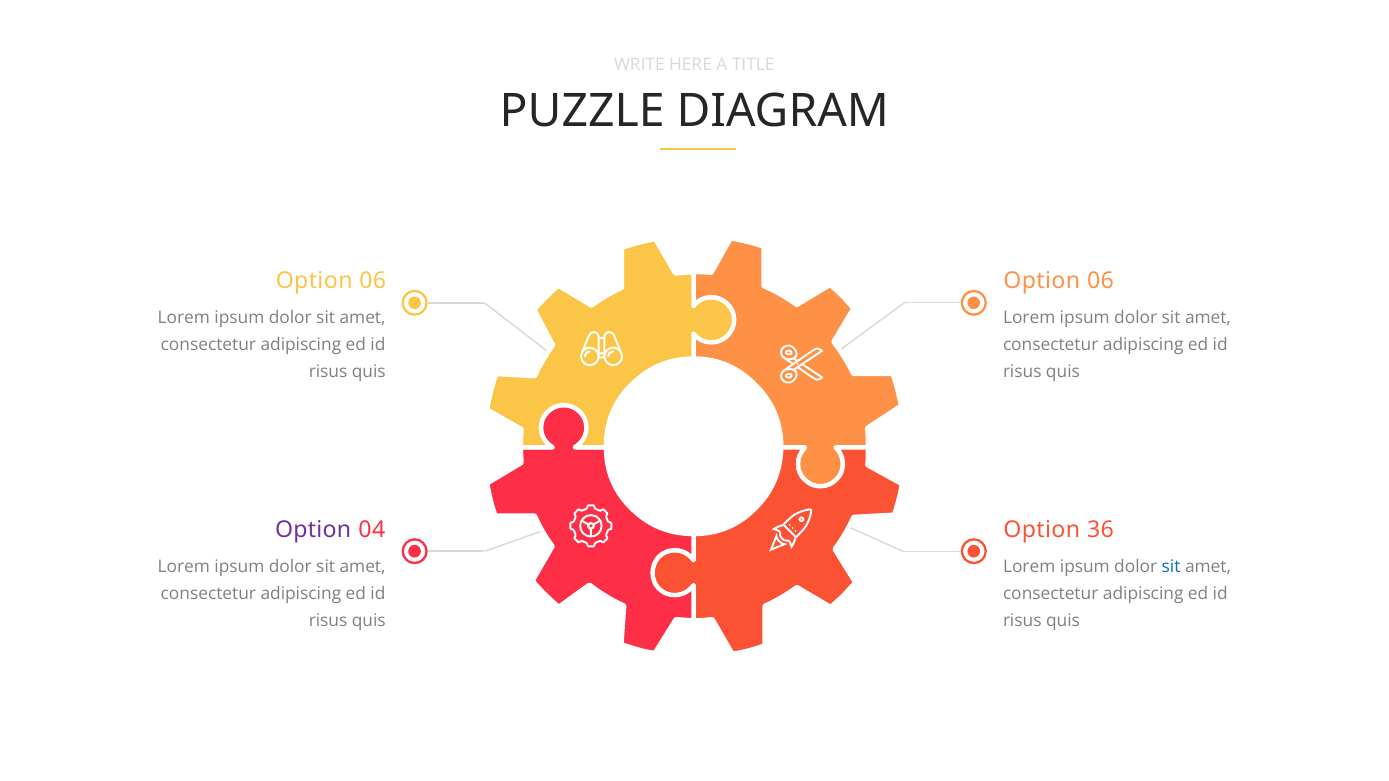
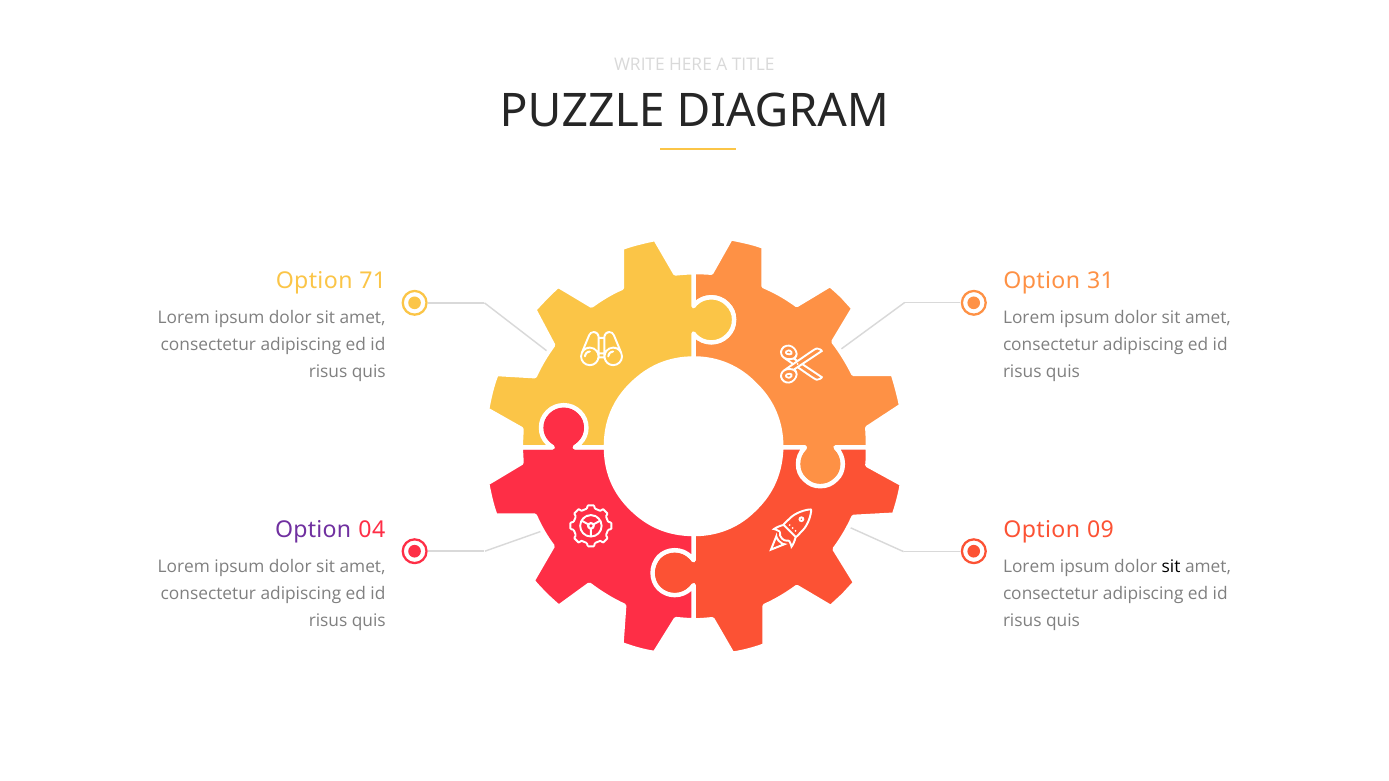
06 at (373, 281): 06 -> 71
06 at (1100, 281): 06 -> 31
36: 36 -> 09
sit at (1171, 567) colour: blue -> black
